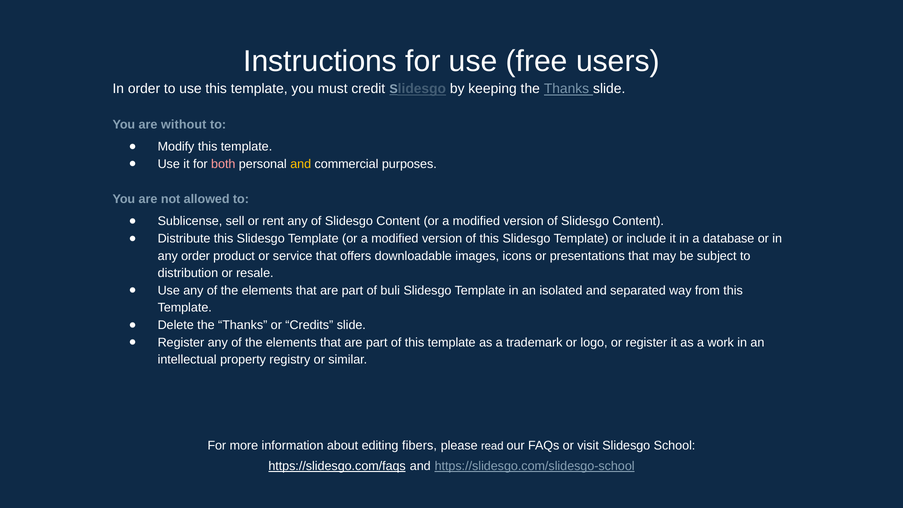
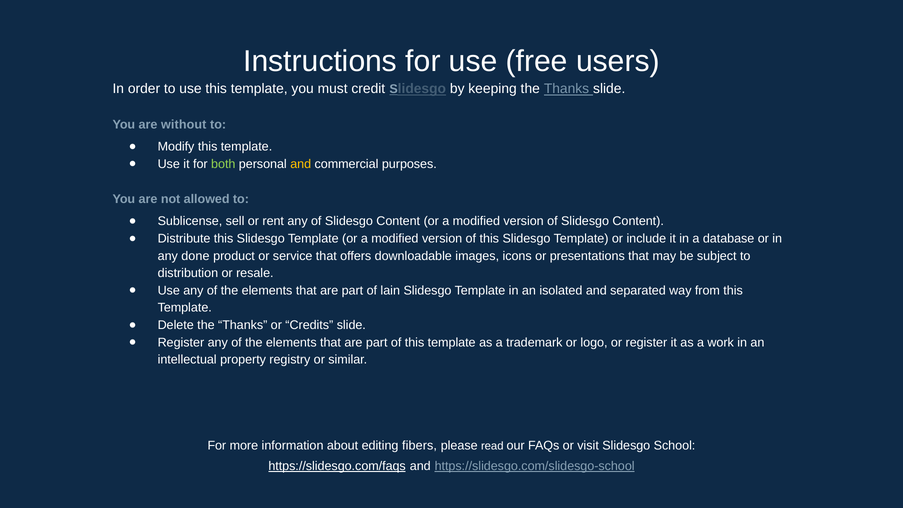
both colour: pink -> light green
any order: order -> done
buli: buli -> lain
